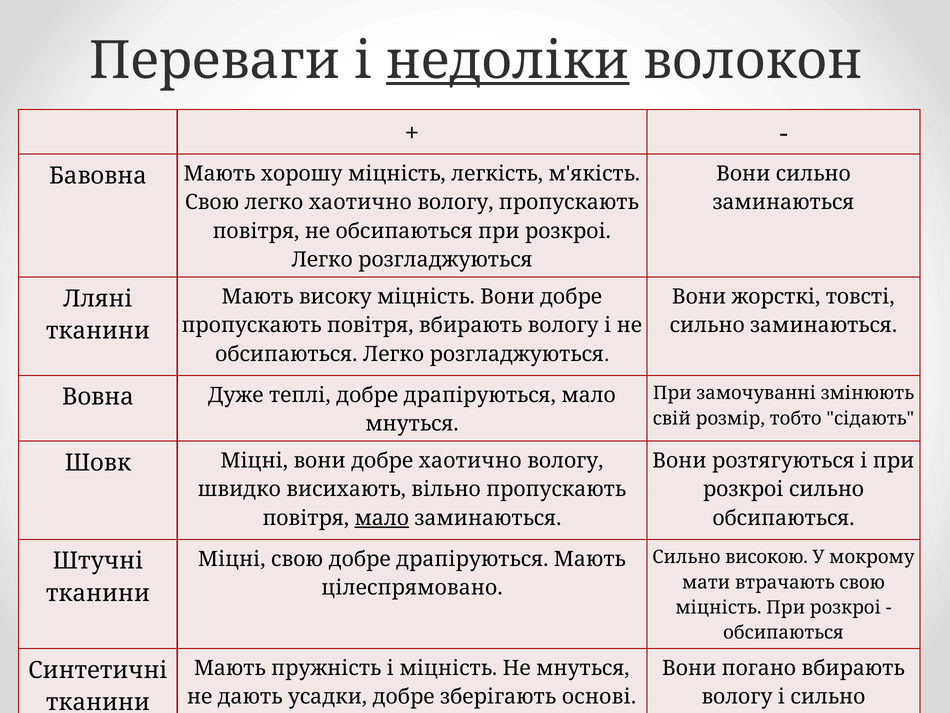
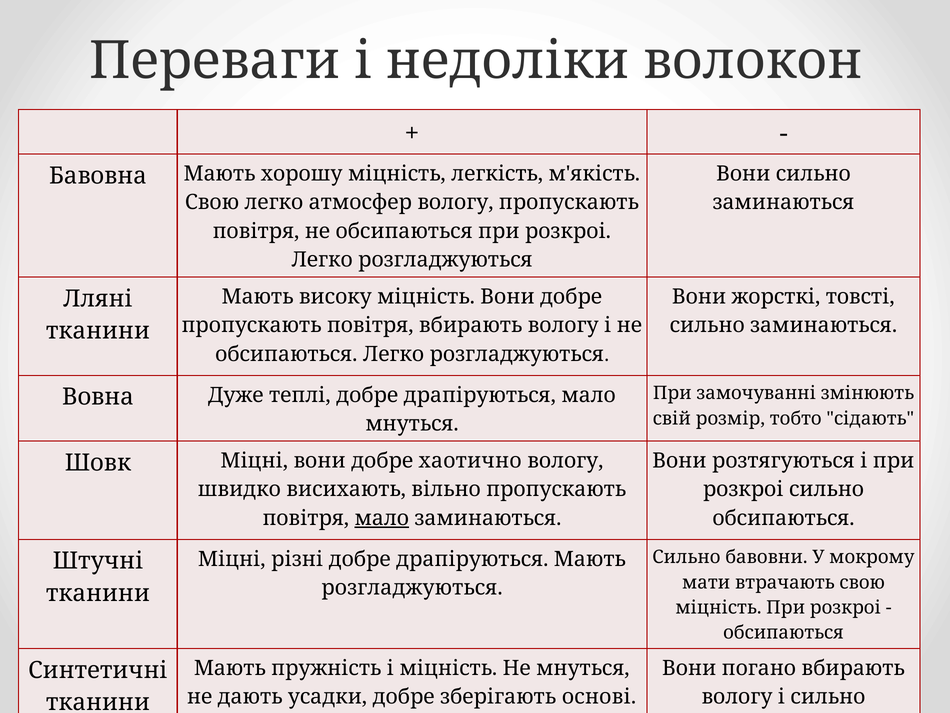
недоліки underline: present -> none
легко хаотично: хаотично -> атмосфер
високою: високою -> бавовни
Міцні свою: свою -> різні
цілеспрямовано at (412, 587): цілеспрямовано -> розгладжуються
